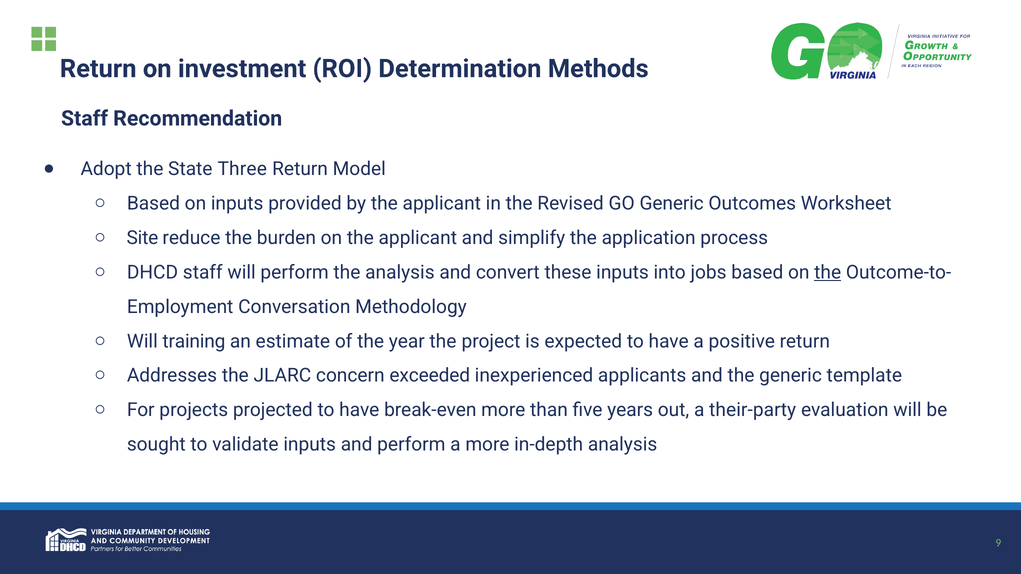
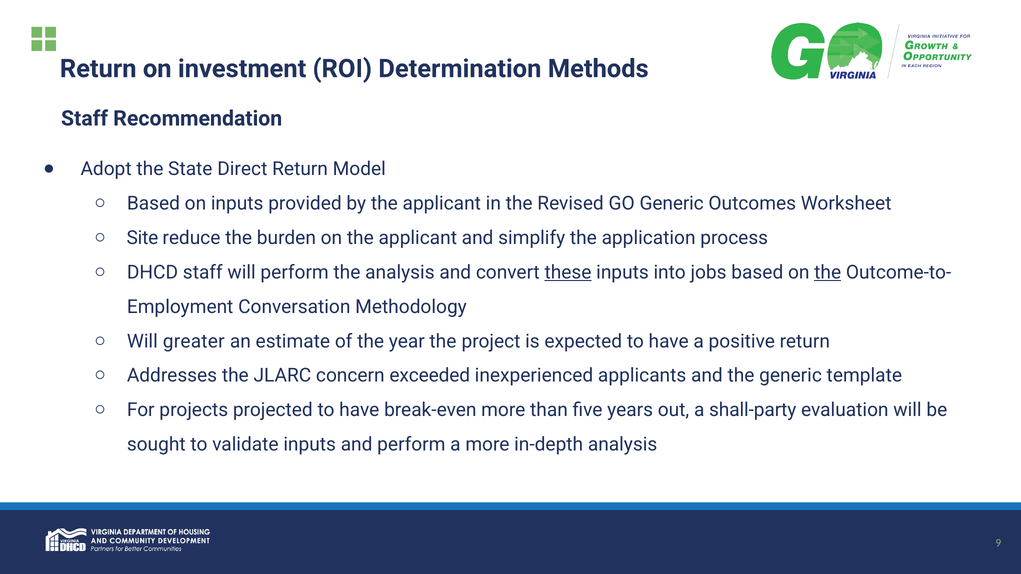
Three: Three -> Direct
these underline: none -> present
training: training -> greater
their-party: their-party -> shall-party
